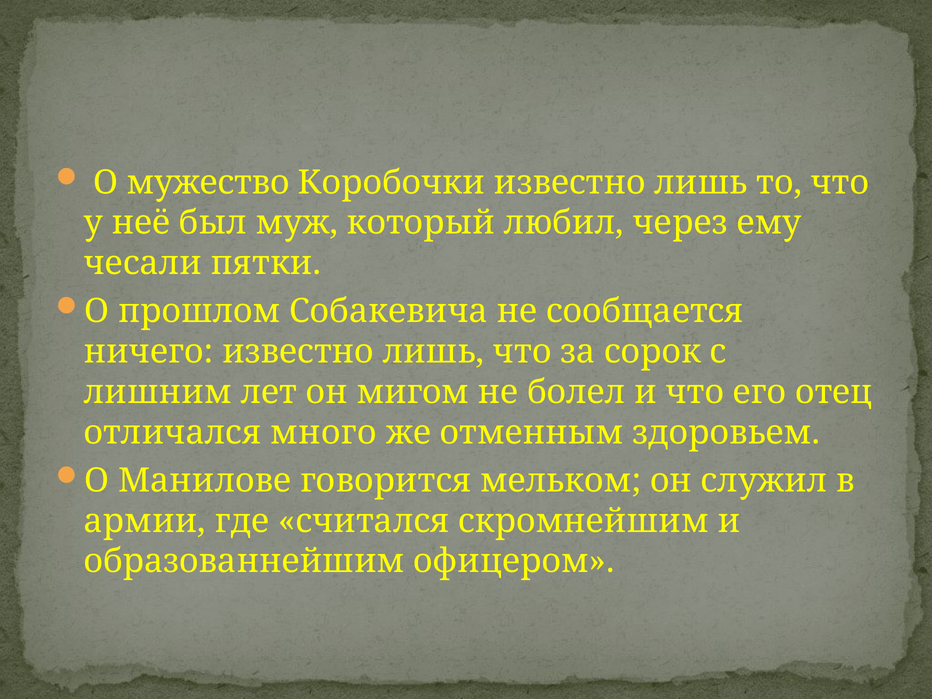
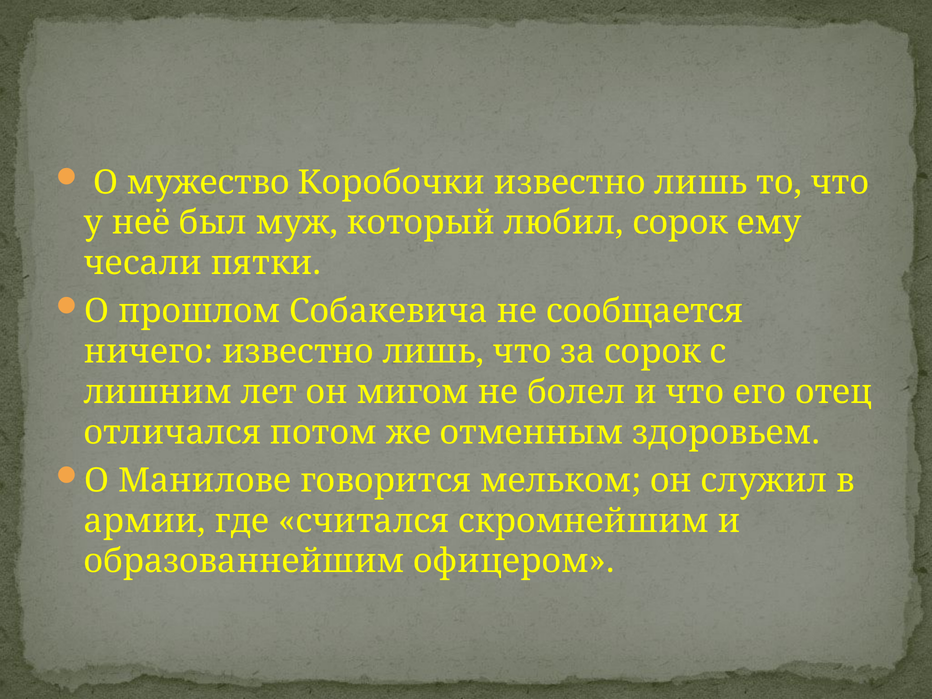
любил через: через -> сорок
много: много -> потом
